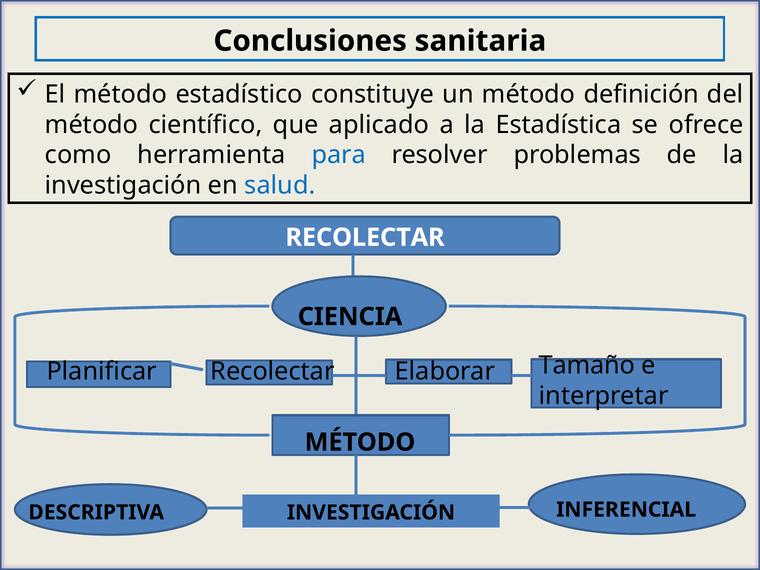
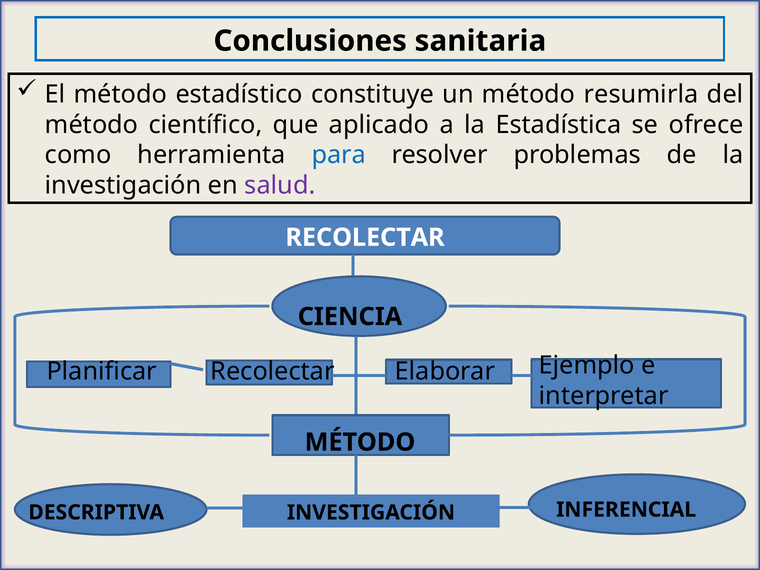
definición: definición -> resumirla
salud colour: blue -> purple
Tamaño: Tamaño -> Ejemplo
